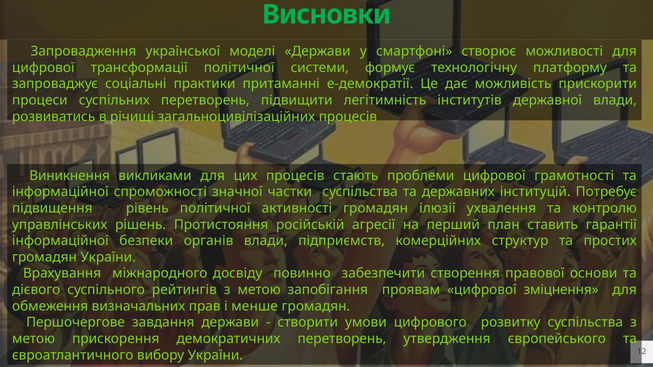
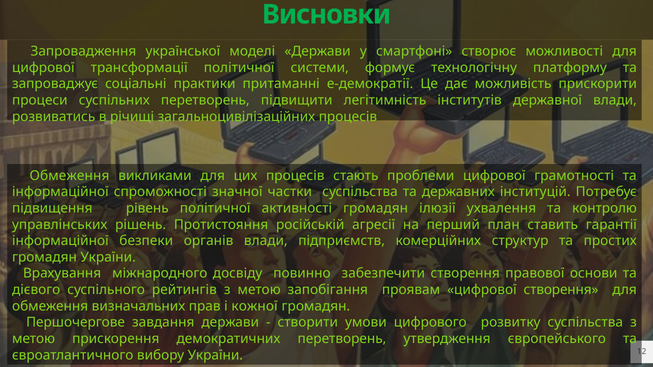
Виникнення at (70, 176): Виникнення -> Обмеження
цифрової зміцнення: зміцнення -> створення
менше: менше -> кожної
